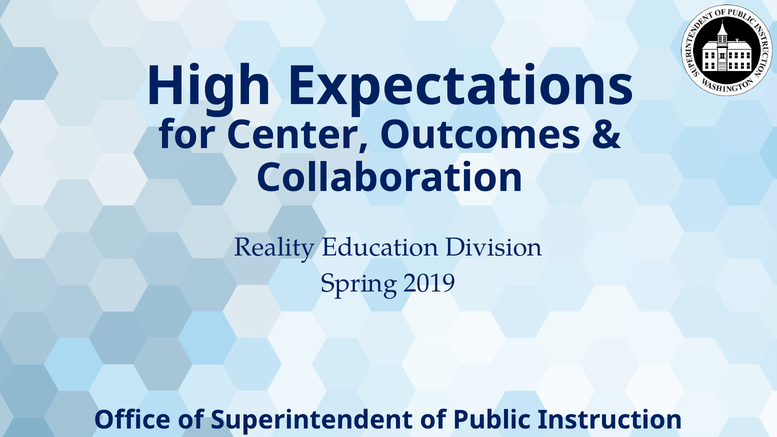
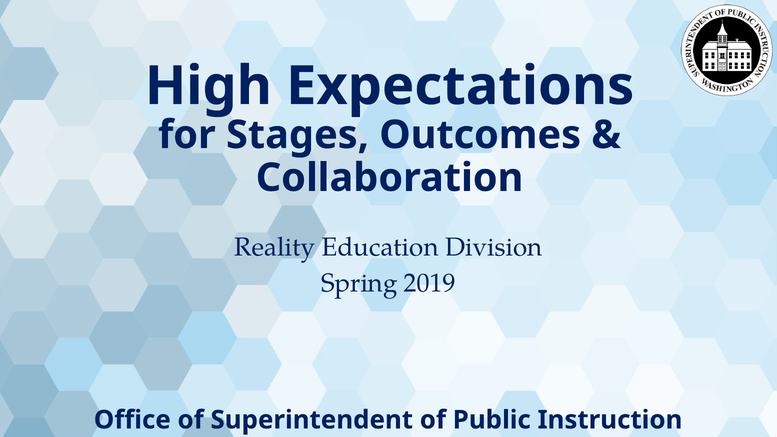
Center: Center -> Stages
